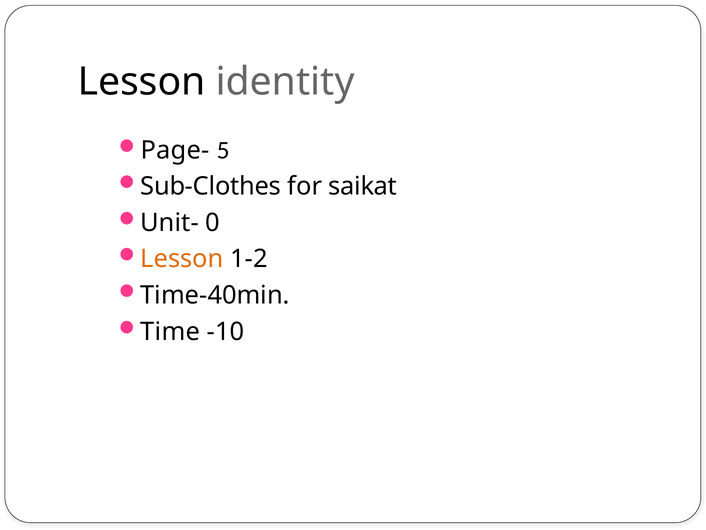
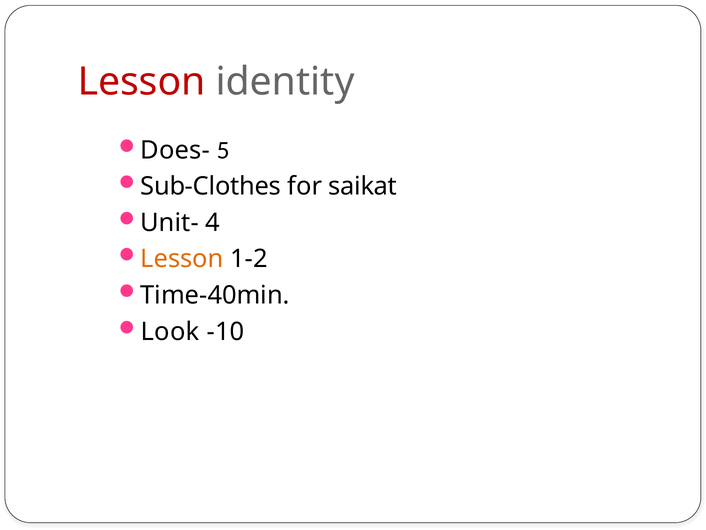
Lesson at (142, 82) colour: black -> red
Page-: Page- -> Does-
0: 0 -> 4
Time: Time -> Look
